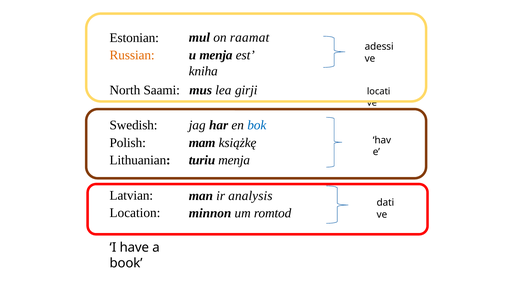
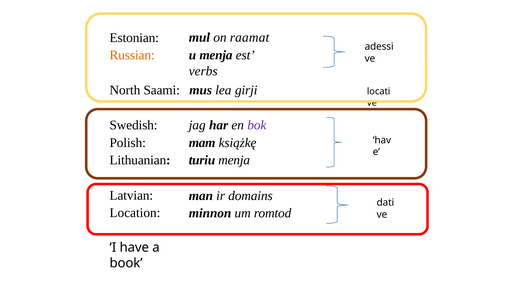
kniha: kniha -> verbs
bok colour: blue -> purple
analysis: analysis -> domains
